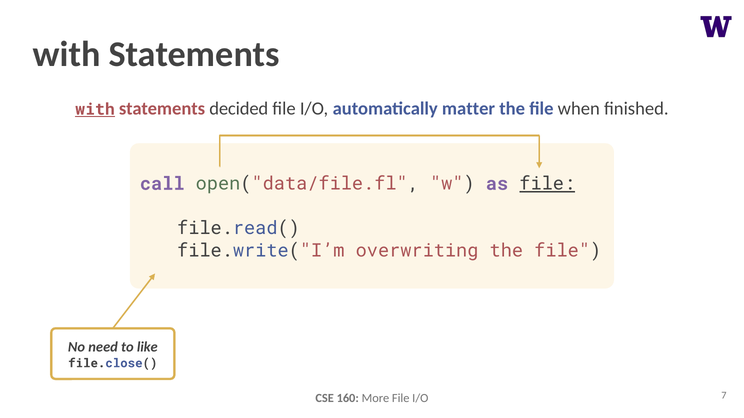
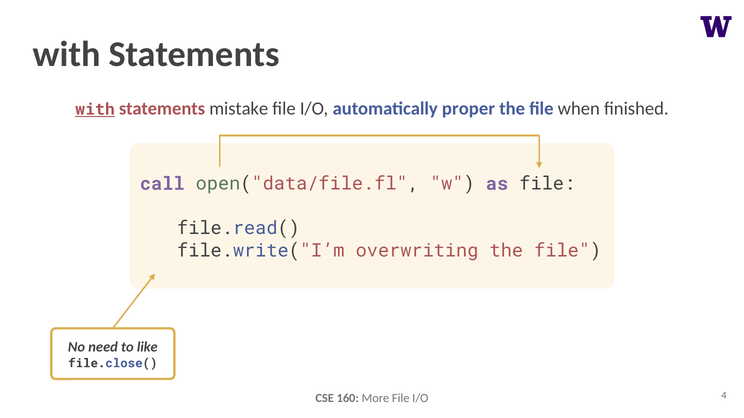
decided: decided -> mistake
matter: matter -> proper
file at (547, 184) underline: present -> none
7: 7 -> 4
